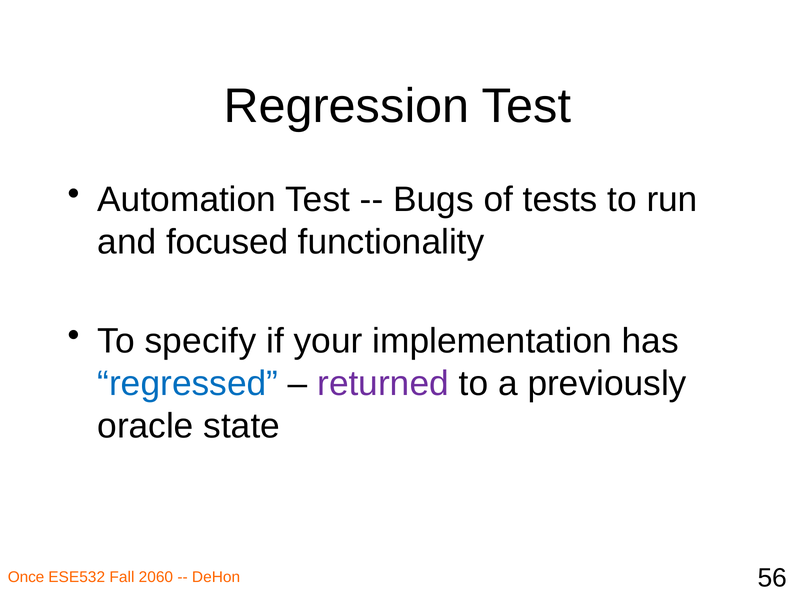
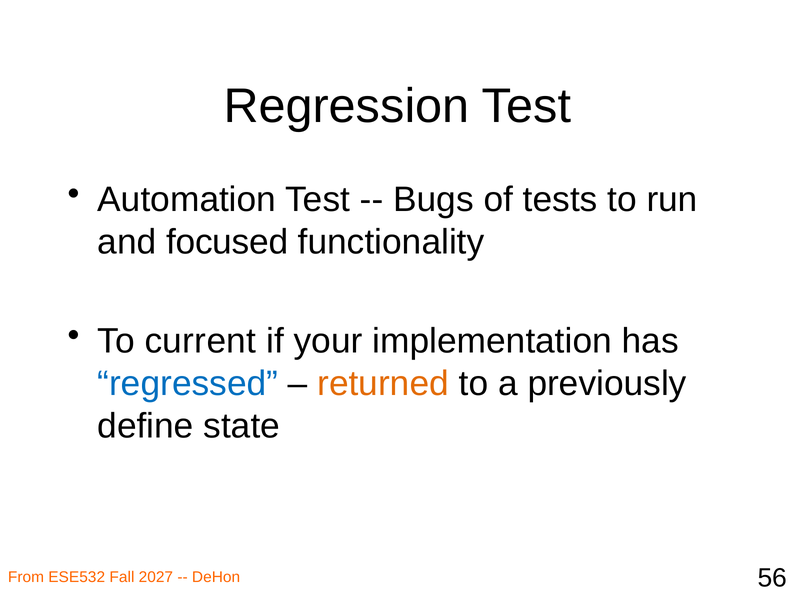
specify: specify -> current
returned colour: purple -> orange
oracle: oracle -> define
Once: Once -> From
2060: 2060 -> 2027
